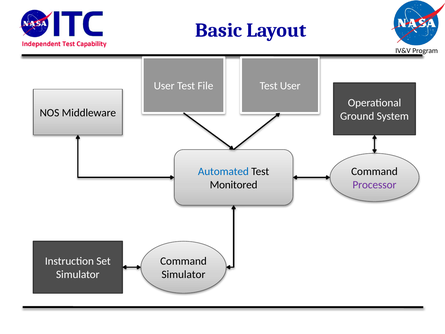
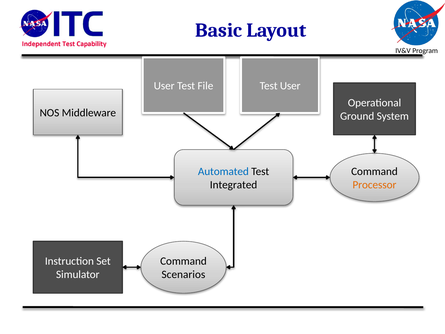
Monitored: Monitored -> Integrated
Processor colour: purple -> orange
Simulator at (183, 274): Simulator -> Scenarios
